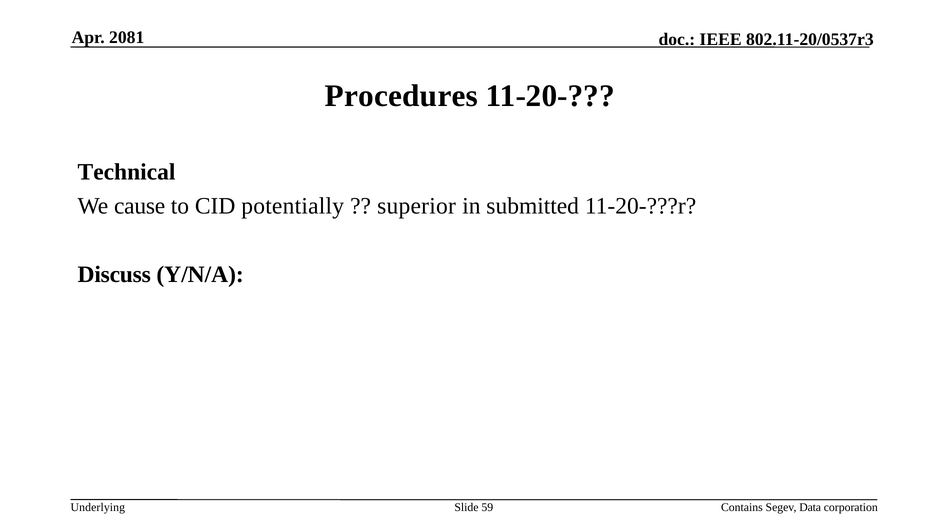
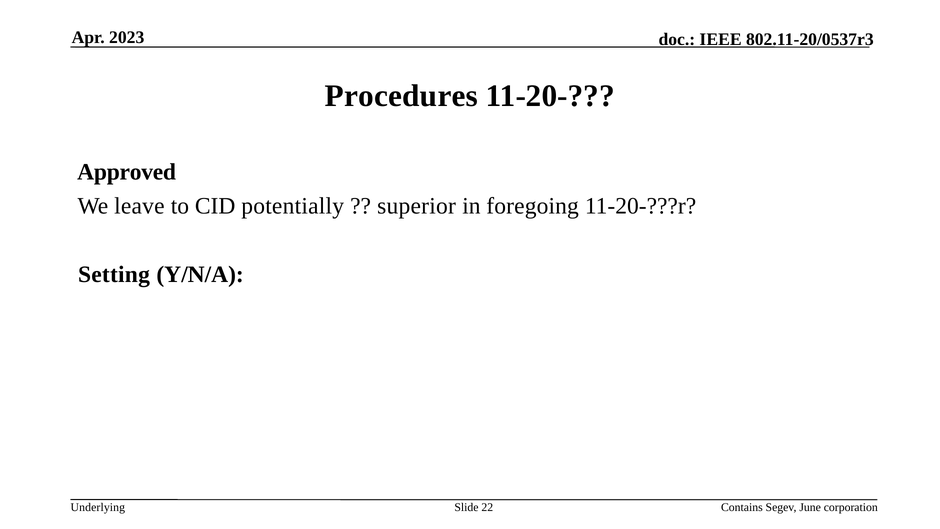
2081: 2081 -> 2023
Technical: Technical -> Approved
cause: cause -> leave
submitted: submitted -> foregoing
Discuss: Discuss -> Setting
59: 59 -> 22
Data: Data -> June
